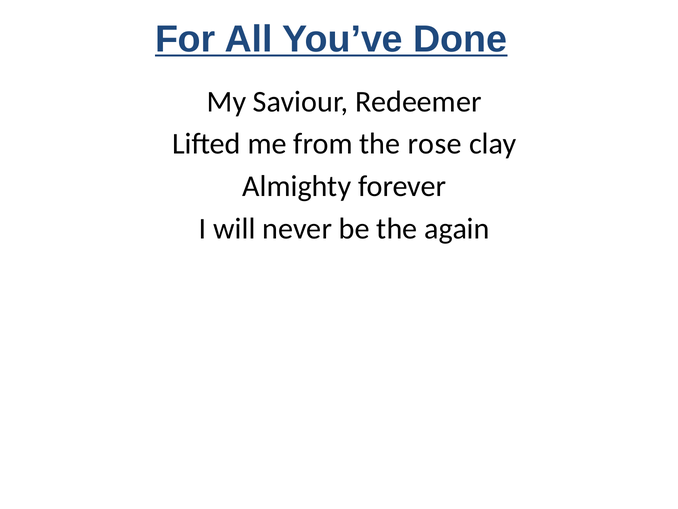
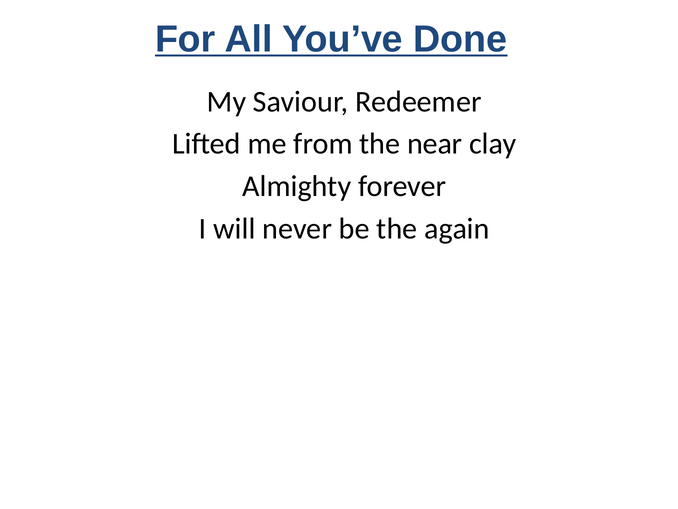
rose: rose -> near
